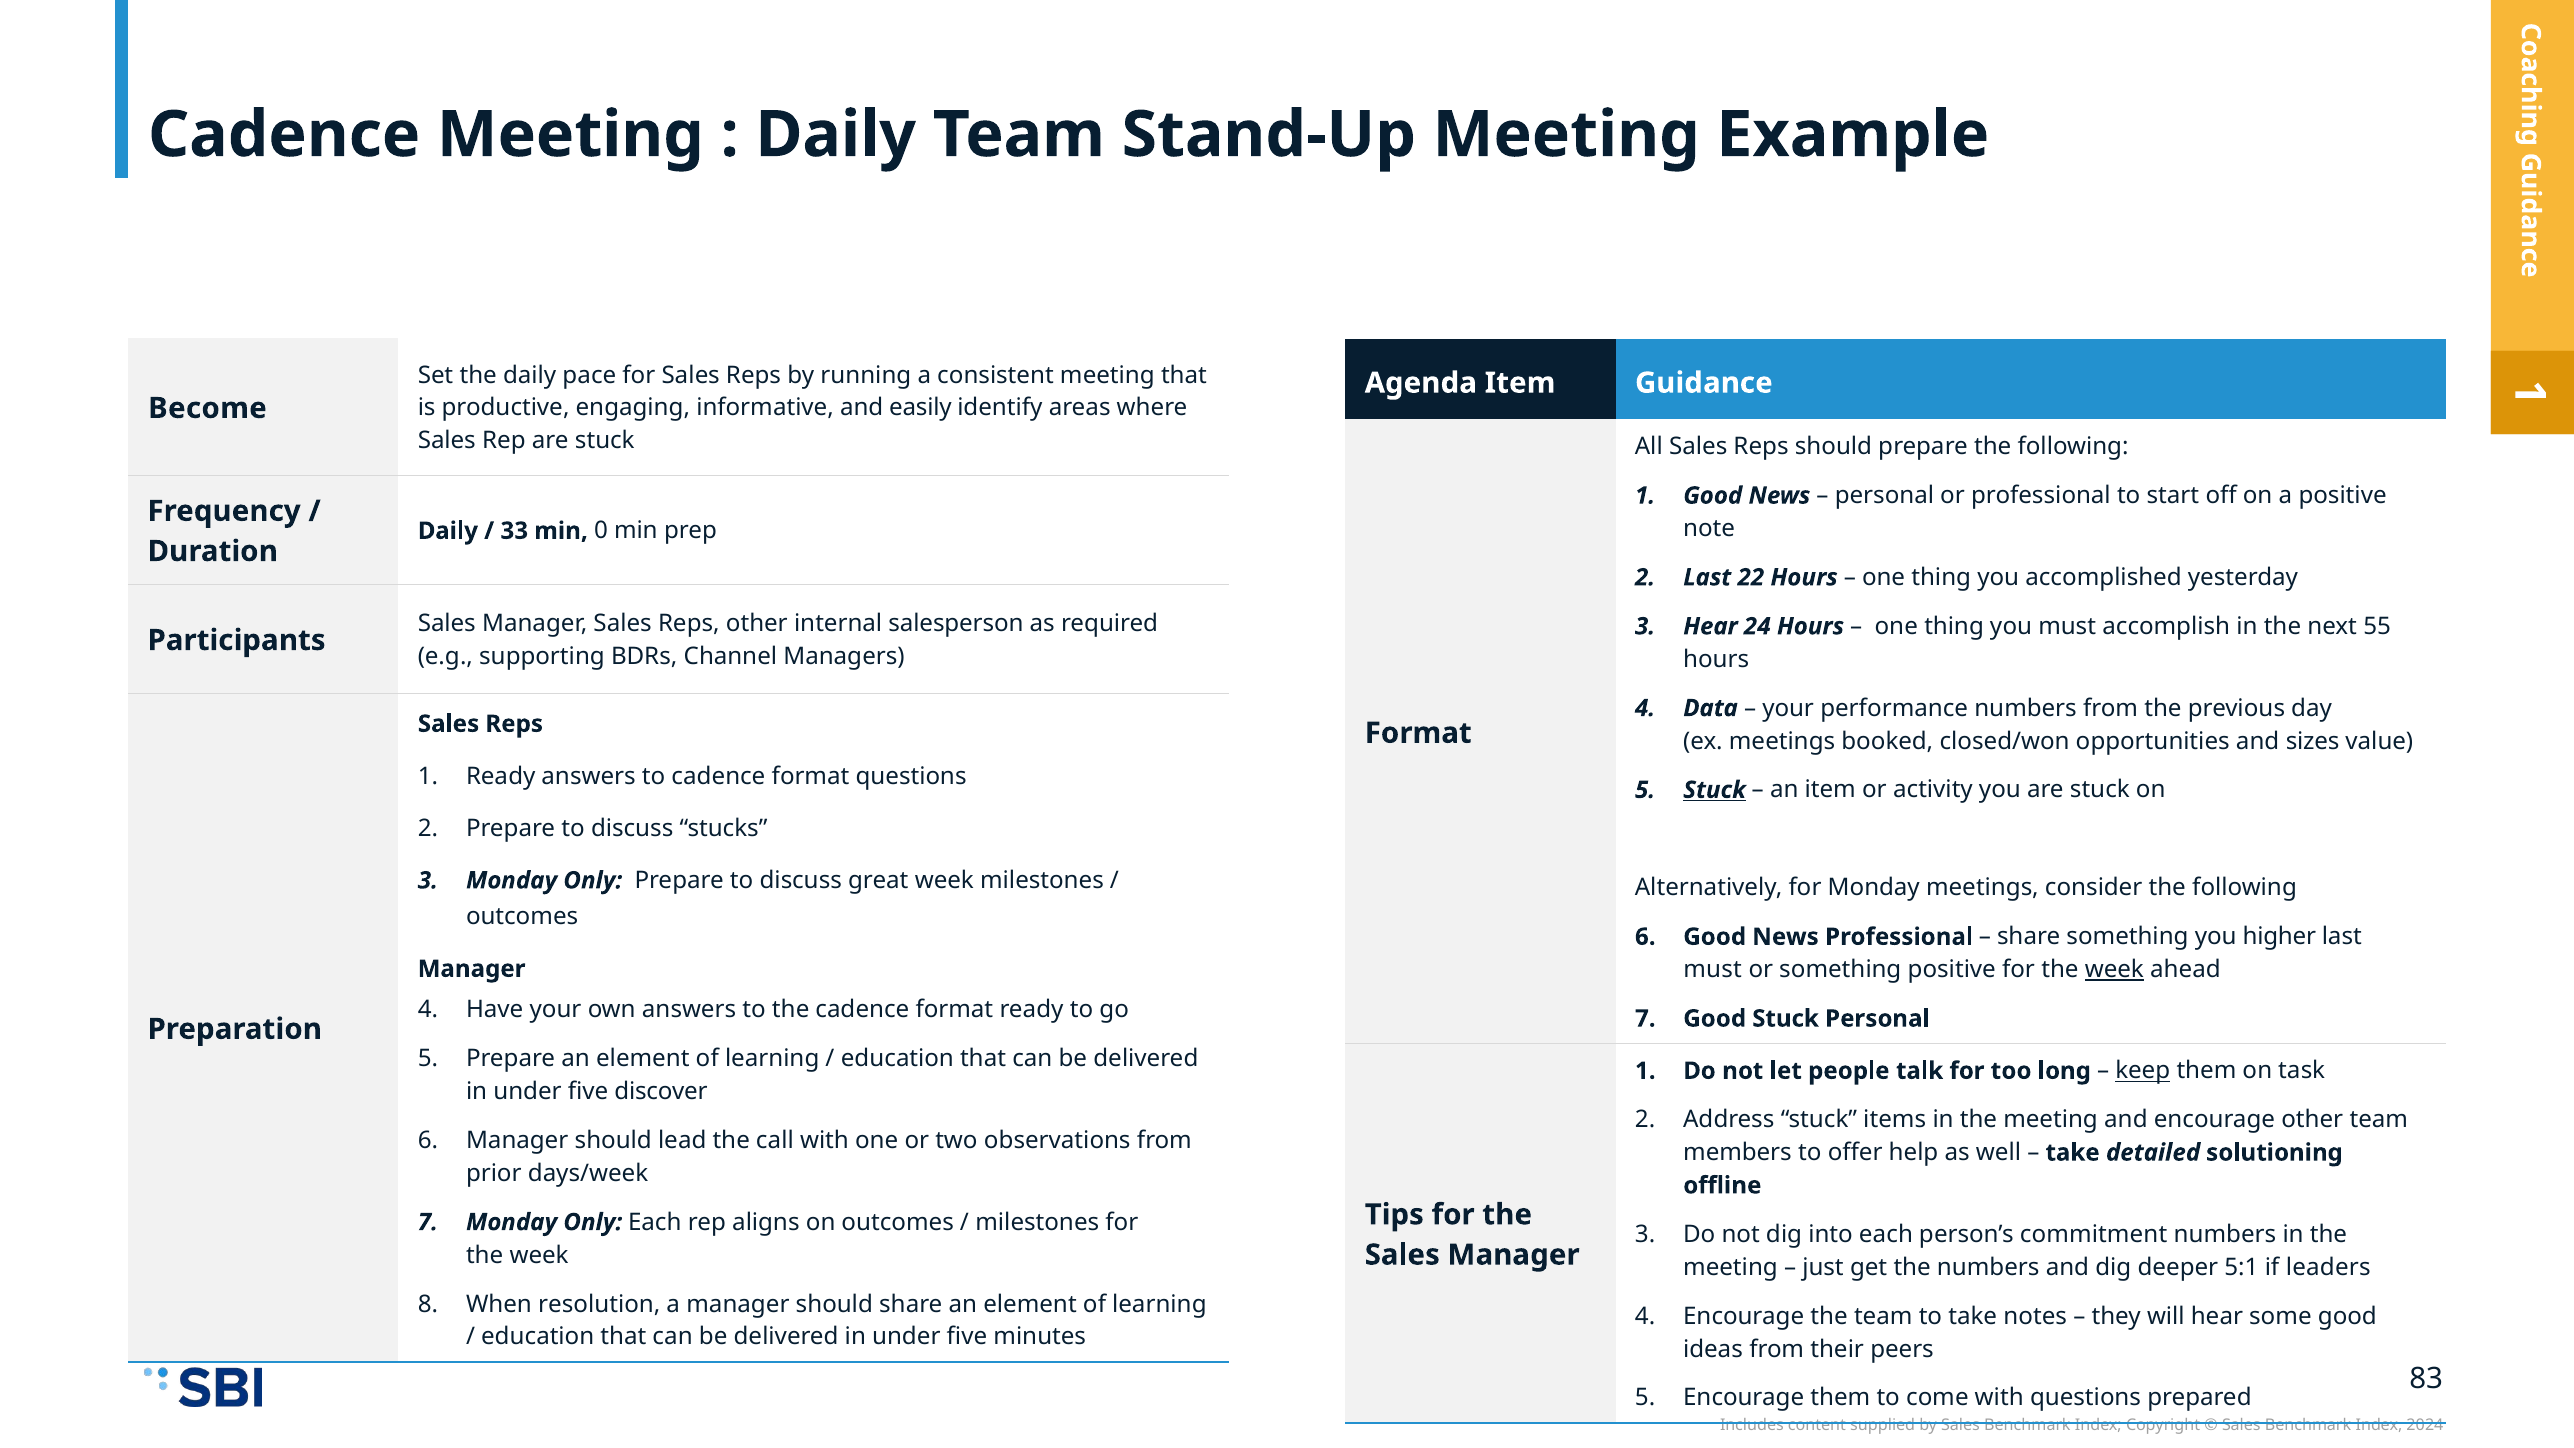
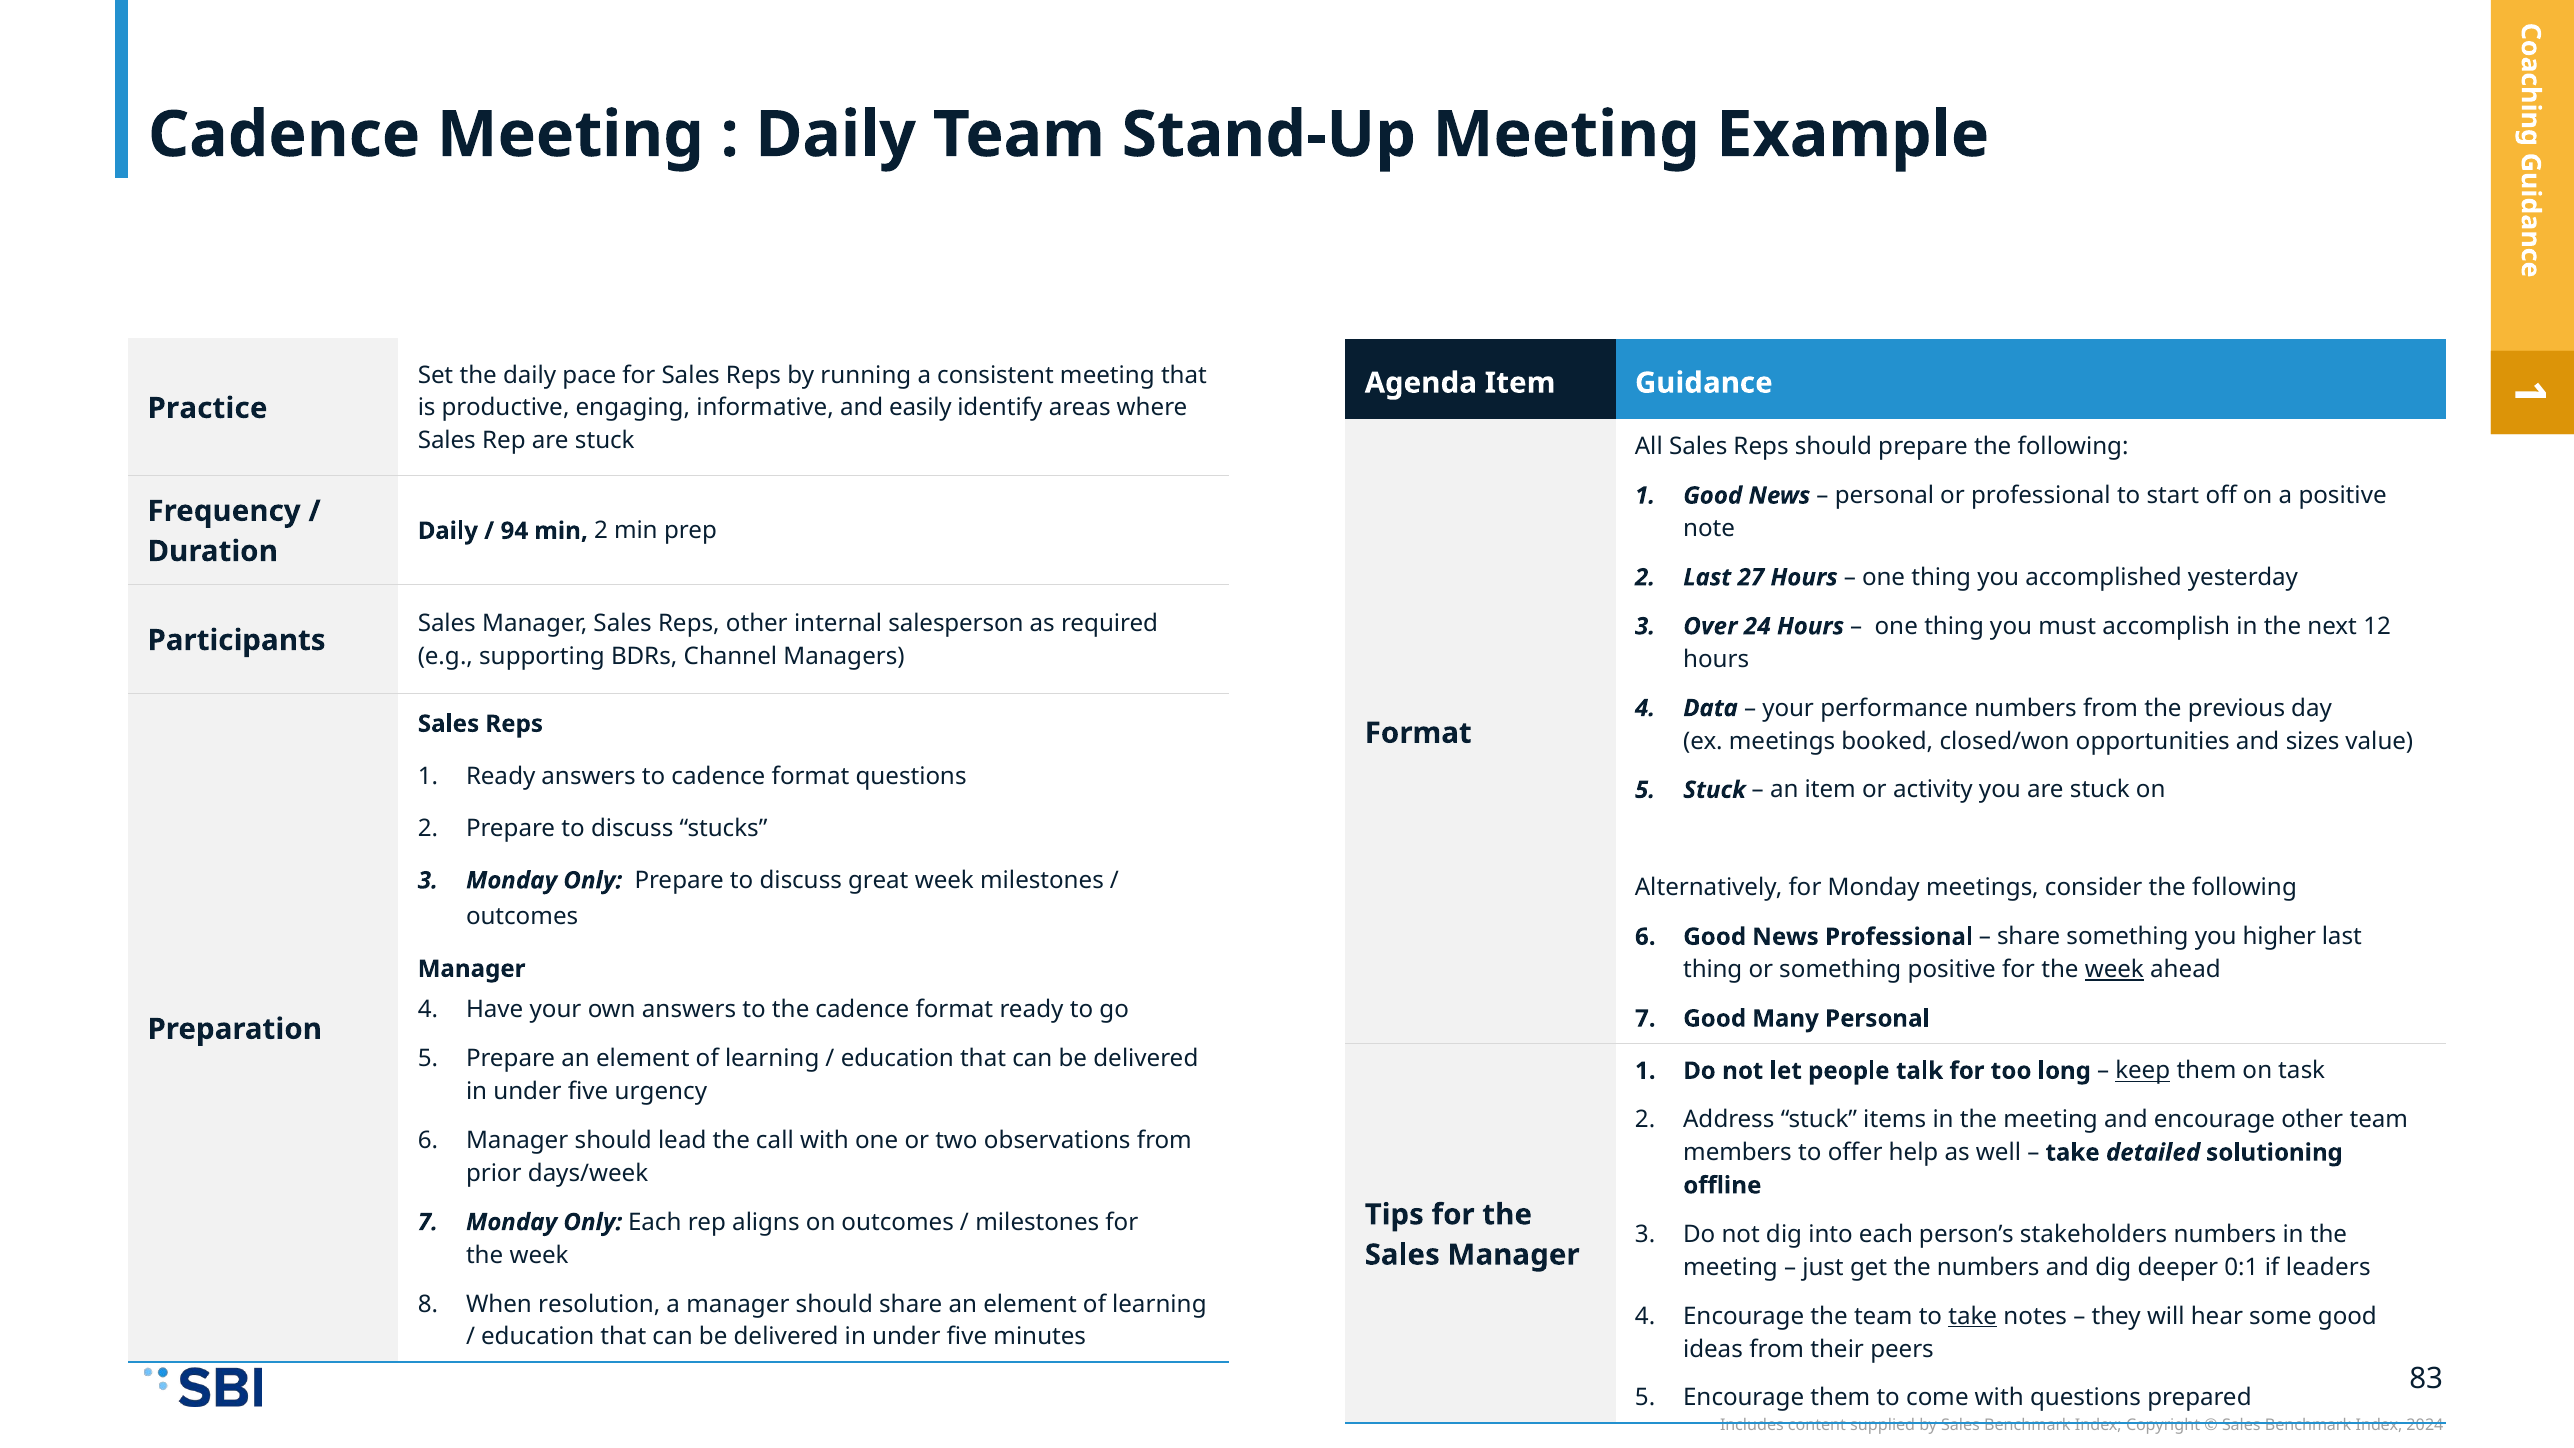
Become: Become -> Practice
33: 33 -> 94
min 0: 0 -> 2
22: 22 -> 27
Hear at (1710, 626): Hear -> Over
55: 55 -> 12
Stuck at (1715, 790) underline: present -> none
must at (1713, 970): must -> thing
Good Stuck: Stuck -> Many
discover: discover -> urgency
commitment: commitment -> stakeholders
5:1: 5:1 -> 0:1
take at (1973, 1316) underline: none -> present
